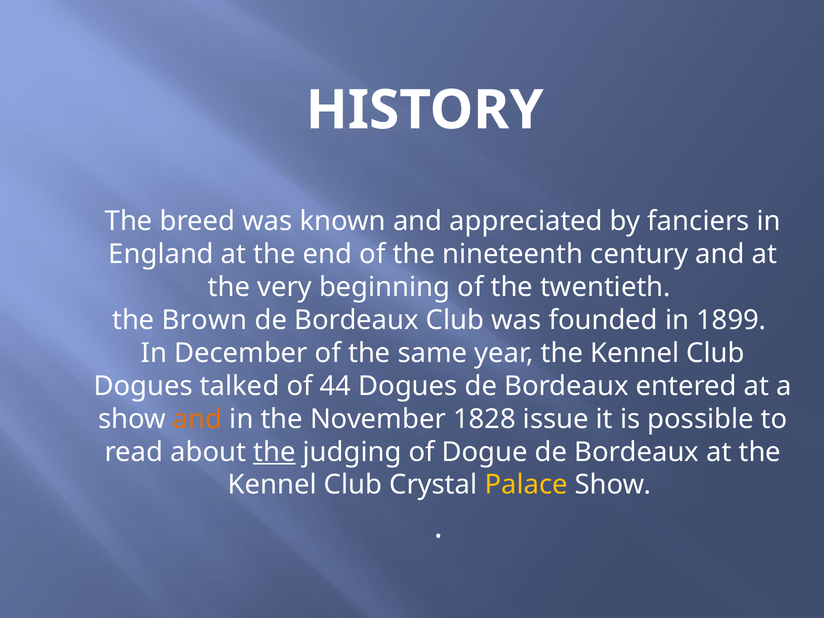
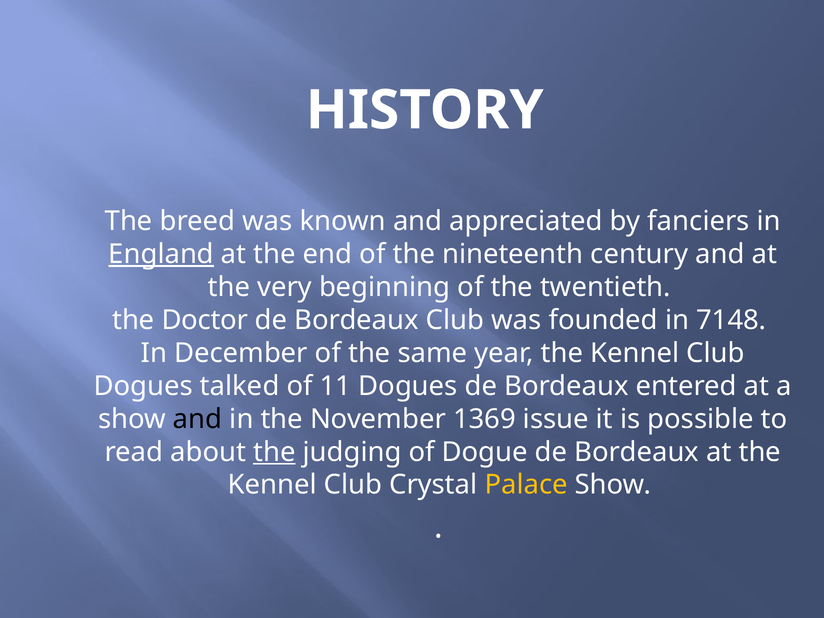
England underline: none -> present
Brown: Brown -> Doctor
1899: 1899 -> 7148
44: 44 -> 11
and at (198, 419) colour: orange -> black
1828: 1828 -> 1369
